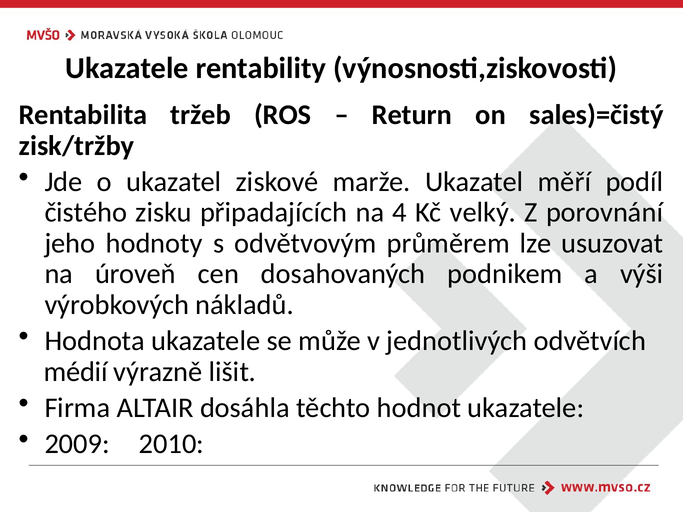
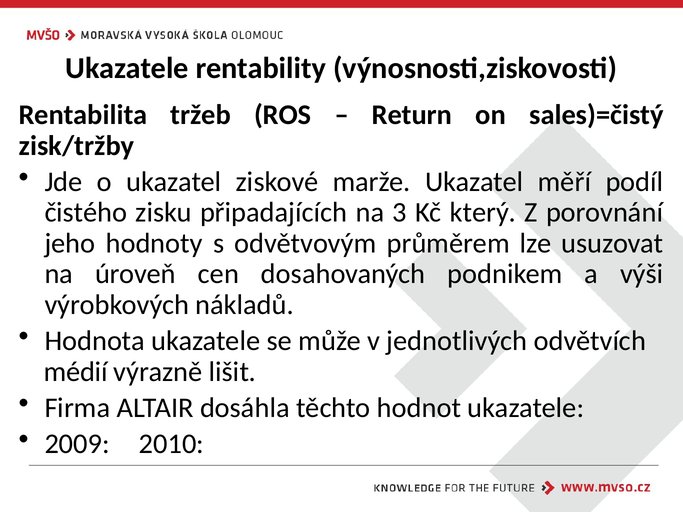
4: 4 -> 3
velký: velký -> který
